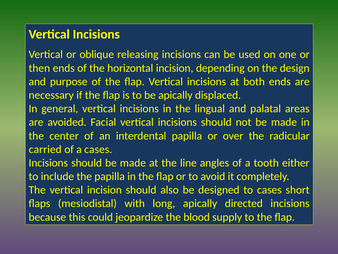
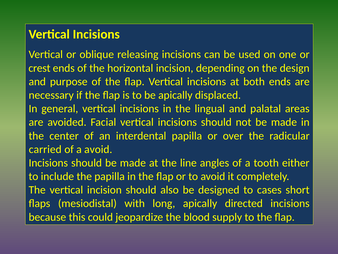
then: then -> crest
a cases: cases -> avoid
